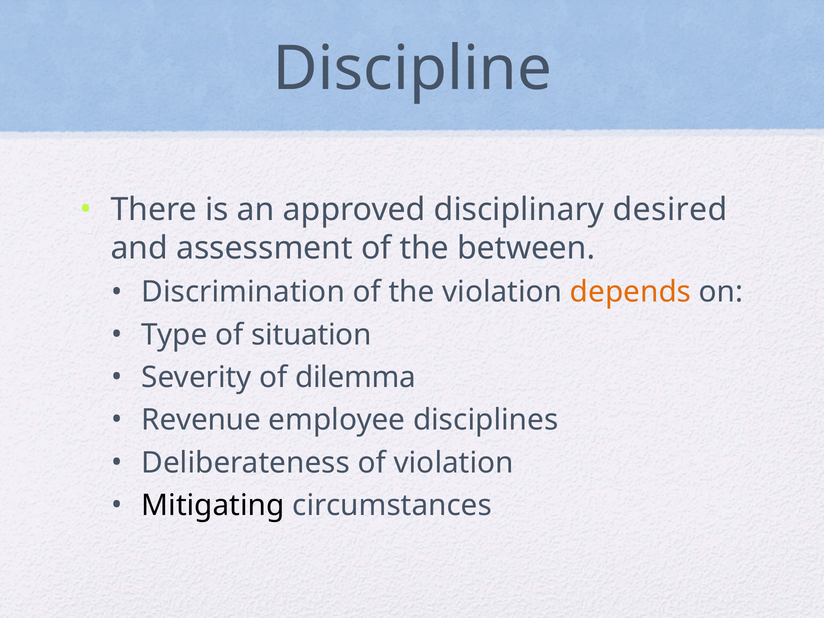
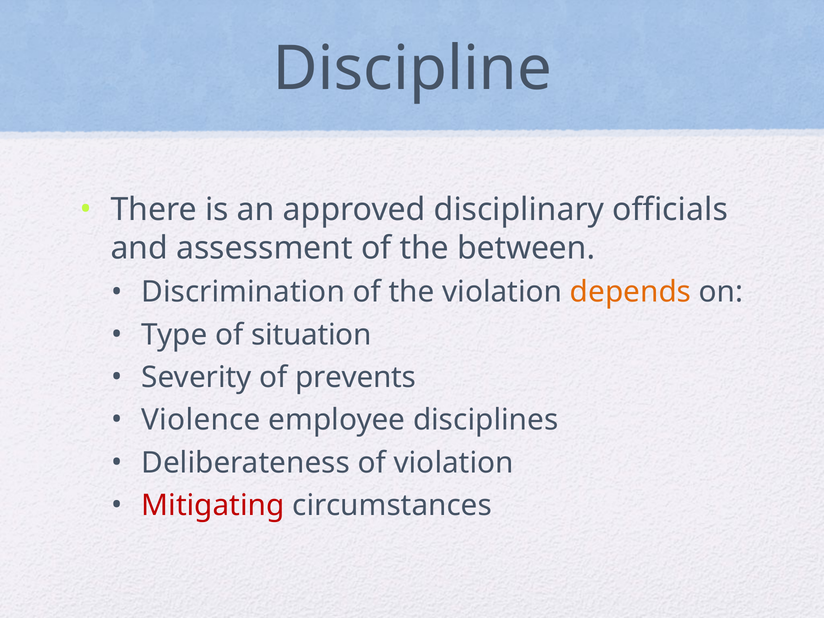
desired: desired -> officials
dilemma: dilemma -> prevents
Revenue: Revenue -> Violence
Mitigating colour: black -> red
